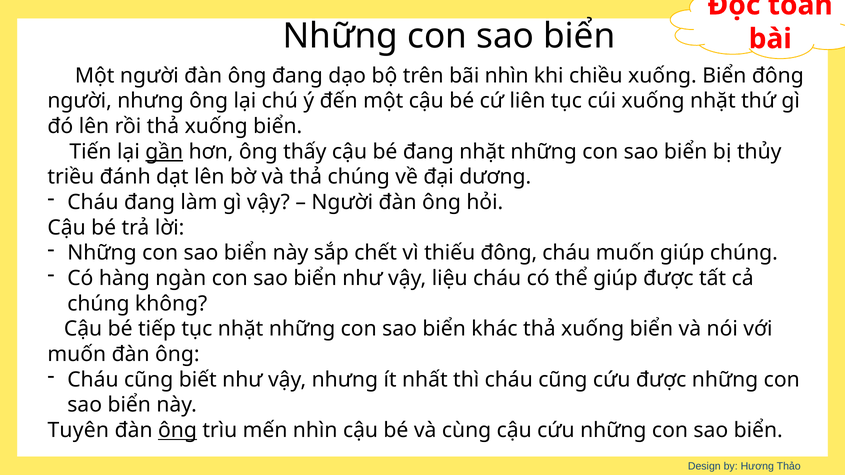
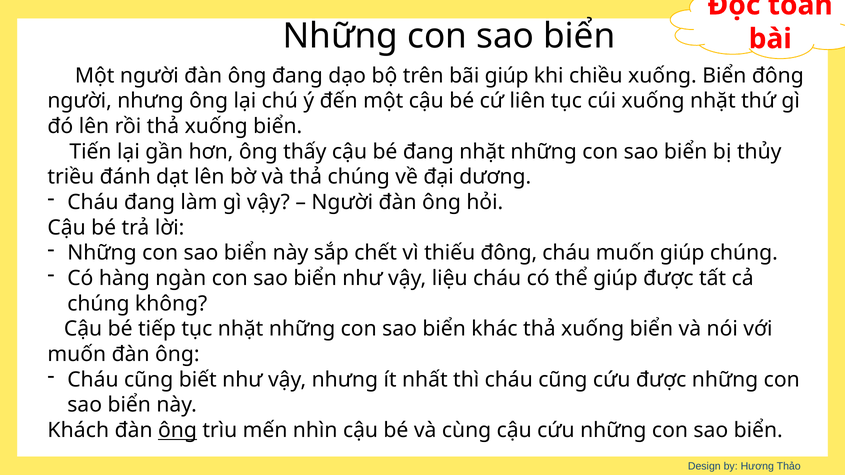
bãi nhìn: nhìn -> giúp
gần underline: present -> none
Tuyên: Tuyên -> Khách
